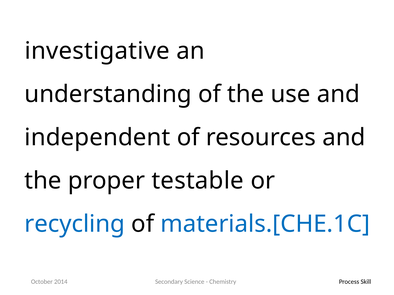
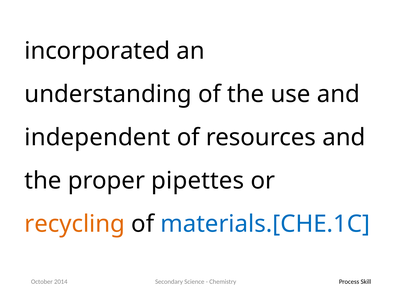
investigative: investigative -> incorporated
testable: testable -> pipettes
recycling colour: blue -> orange
